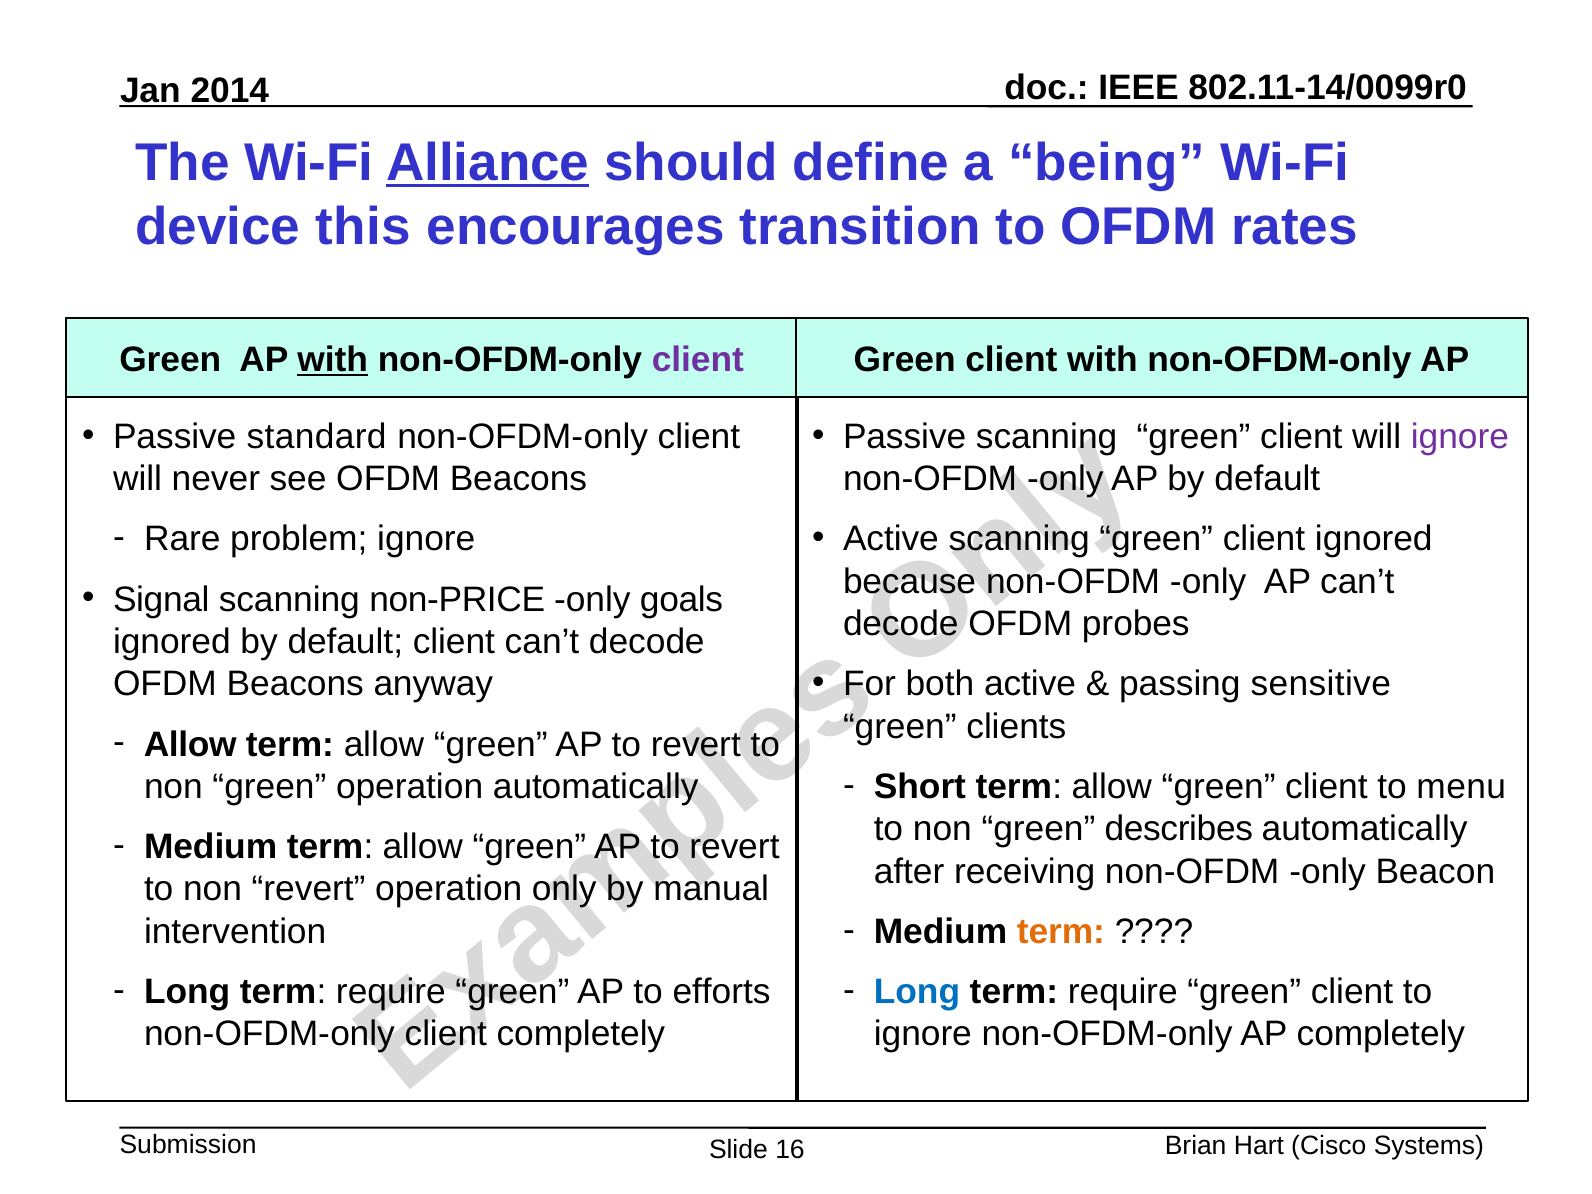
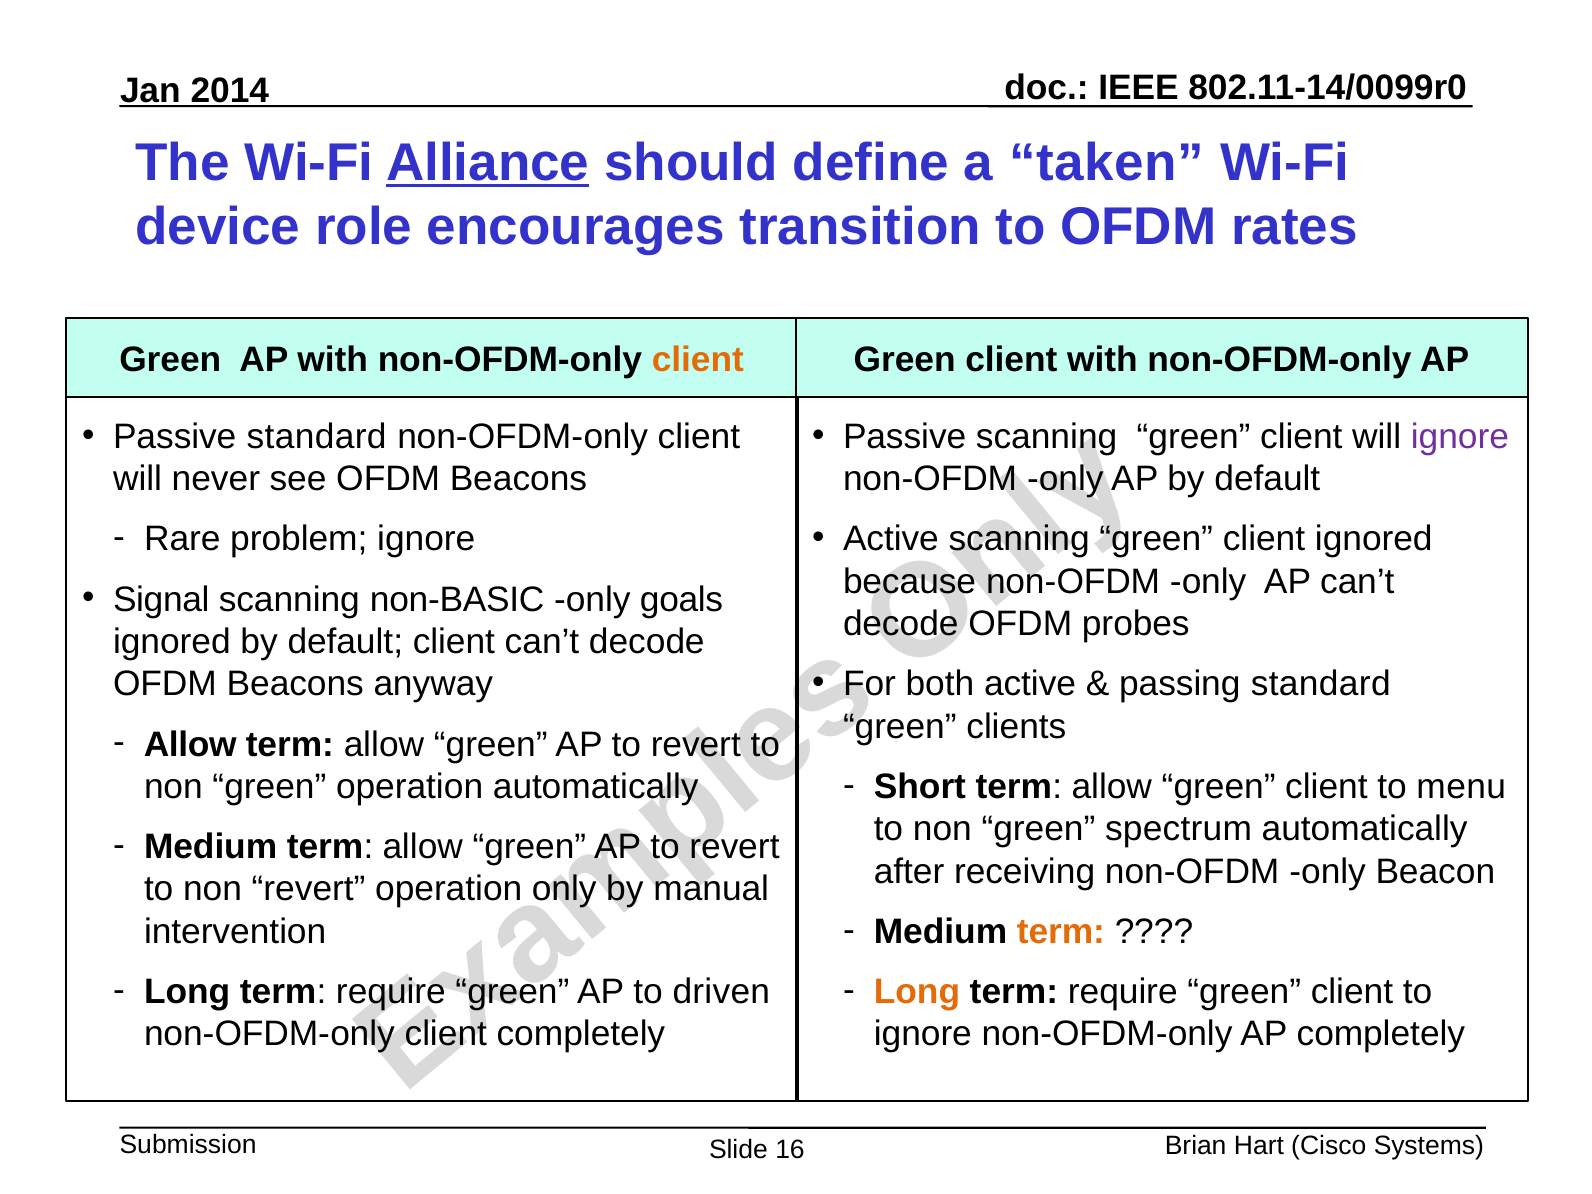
being: being -> taken
this: this -> role
with at (333, 360) underline: present -> none
client at (698, 360) colour: purple -> orange
non-PRICE: non-PRICE -> non-BASIC
passing sensitive: sensitive -> standard
describes: describes -> spectrum
efforts: efforts -> driven
Long at (917, 992) colour: blue -> orange
